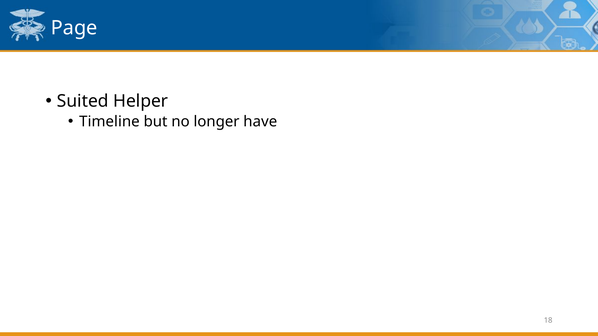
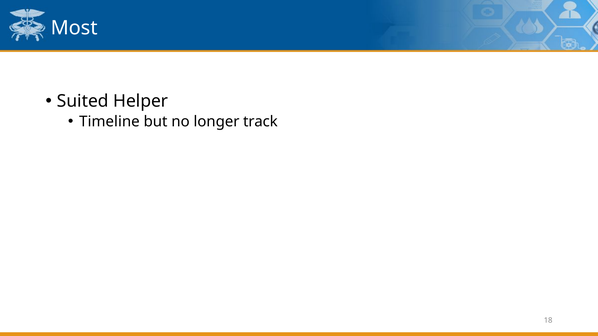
Page: Page -> Most
have: have -> track
